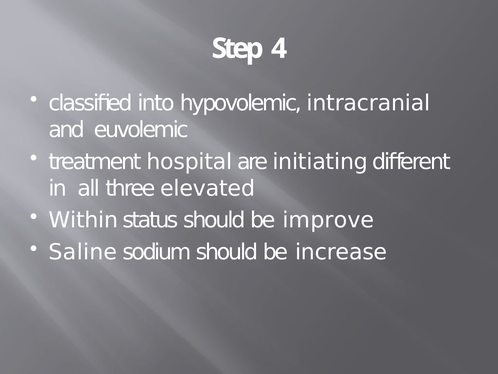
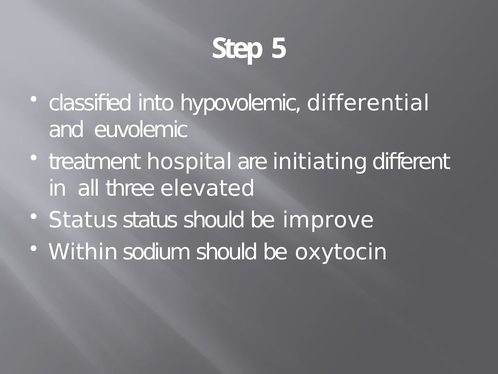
4: 4 -> 5
intracranial: intracranial -> differential
Within at (83, 220): Within -> Status
Saline: Saline -> Within
increase: increase -> oxytocin
